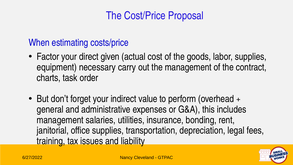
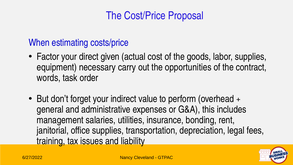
the management: management -> opportunities
charts: charts -> words
